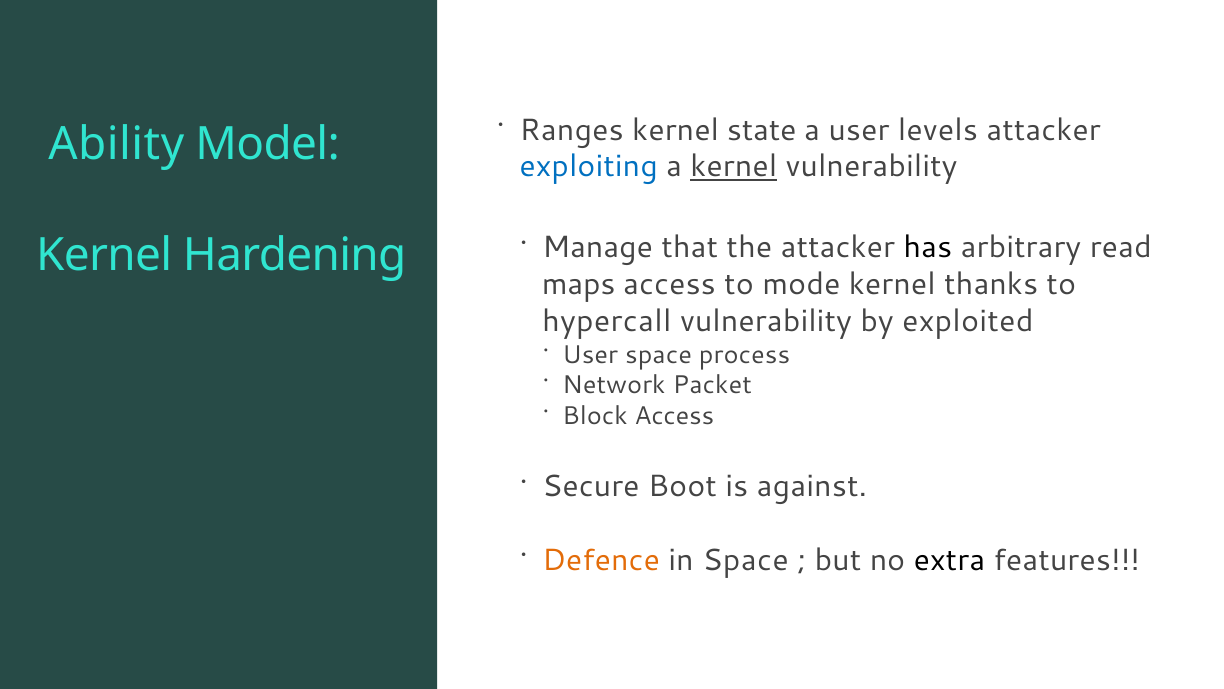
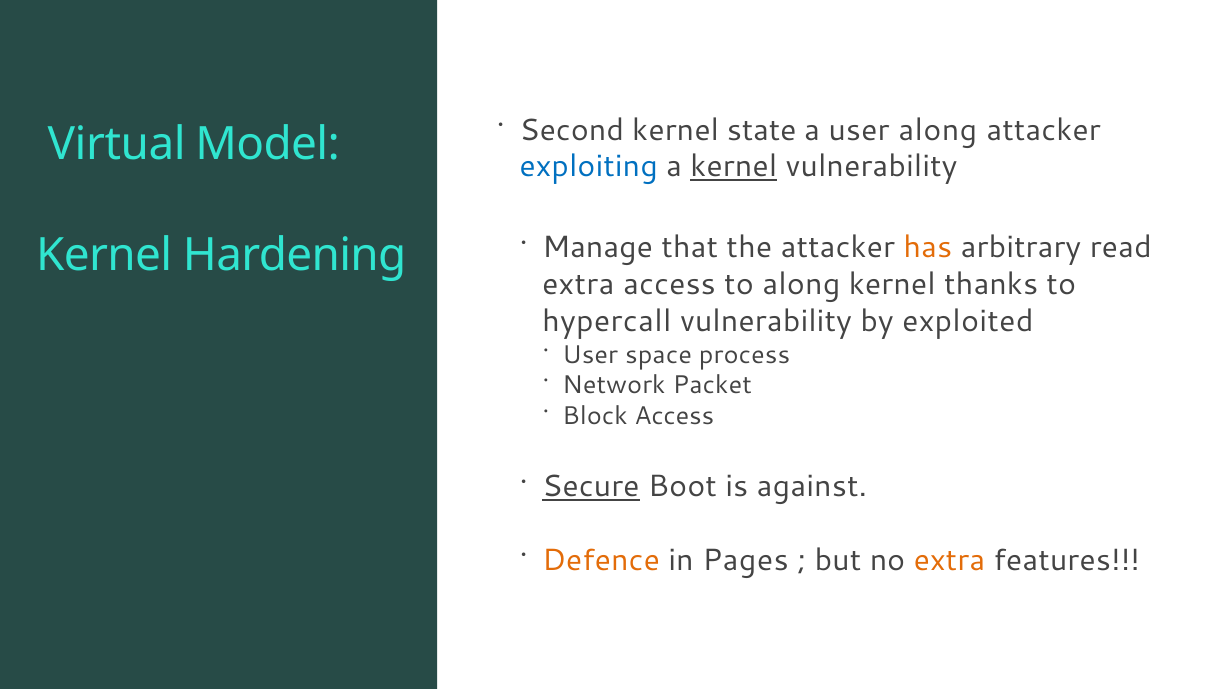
Ranges: Ranges -> Second
user levels: levels -> along
Ability: Ability -> Virtual
has colour: black -> orange
maps at (579, 284): maps -> extra
to mode: mode -> along
Secure underline: none -> present
in Space: Space -> Pages
extra at (949, 560) colour: black -> orange
